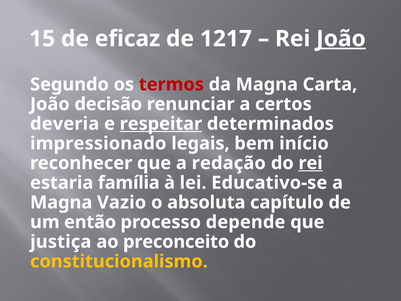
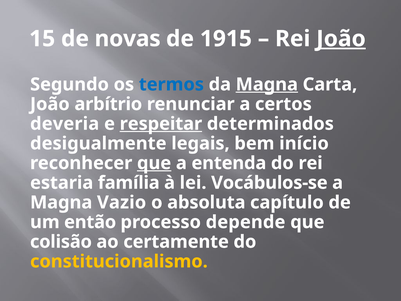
eficaz: eficaz -> novas
1217: 1217 -> 1915
termos colour: red -> blue
Magna at (267, 84) underline: none -> present
decisão: decisão -> arbítrio
impressionado: impressionado -> desigualmente
que at (154, 163) underline: none -> present
redação: redação -> entenda
rei at (311, 163) underline: present -> none
Educativo-se: Educativo-se -> Vocábulos-se
justiça: justiça -> colisão
preconceito: preconceito -> certamente
